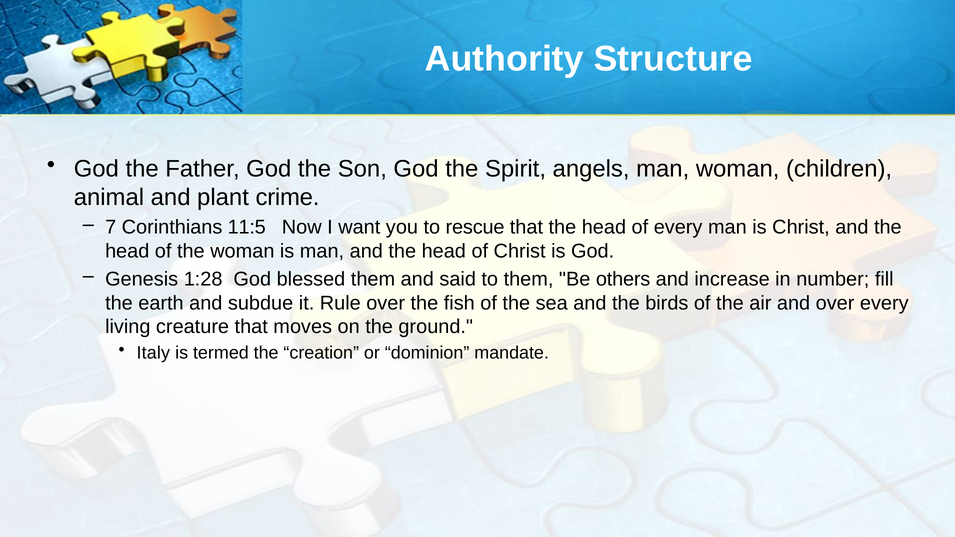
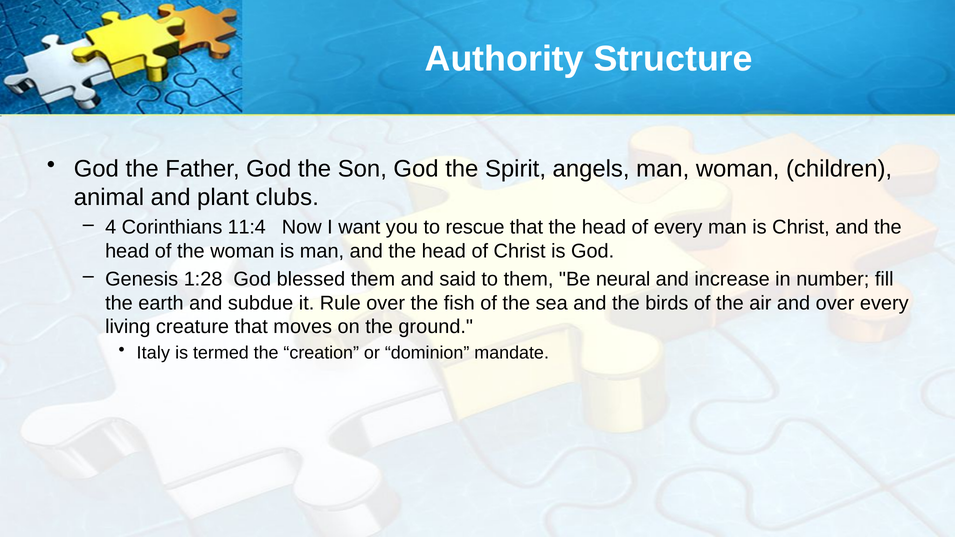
crime: crime -> clubs
7: 7 -> 4
11:5: 11:5 -> 11:4
others: others -> neural
